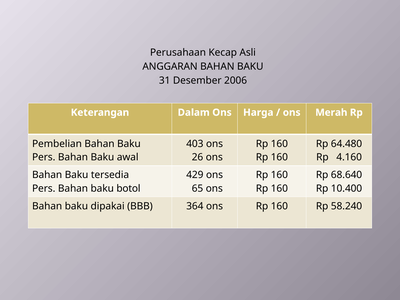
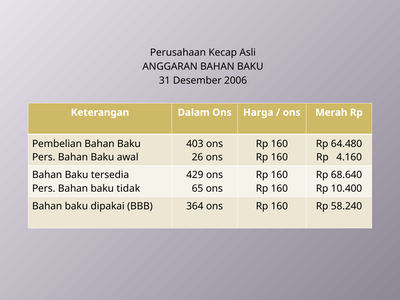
botol: botol -> tidak
